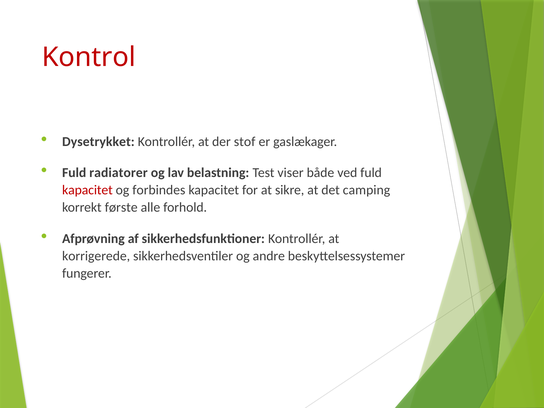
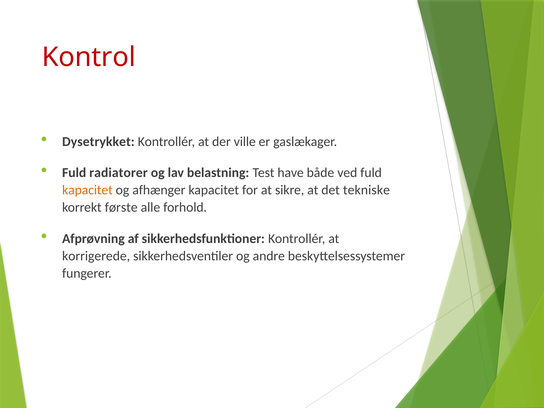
stof: stof -> ville
viser: viser -> have
kapacitet at (87, 190) colour: red -> orange
forbindes: forbindes -> afhænger
camping: camping -> tekniske
